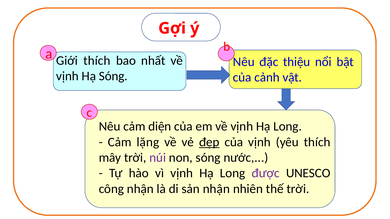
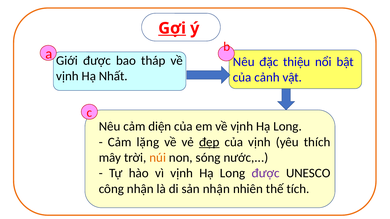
Gợi underline: none -> present
Giới thích: thích -> được
nhất: nhất -> tháp
Hạ Sóng: Sóng -> Nhất
núi colour: purple -> orange
thế trời: trời -> tích
